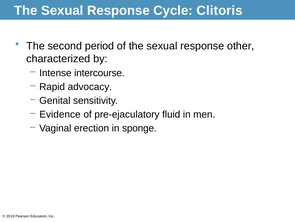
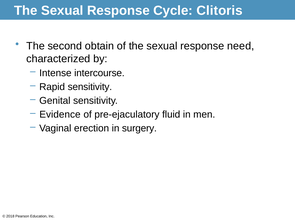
period: period -> obtain
other: other -> need
Rapid advocacy: advocacy -> sensitivity
sponge: sponge -> surgery
